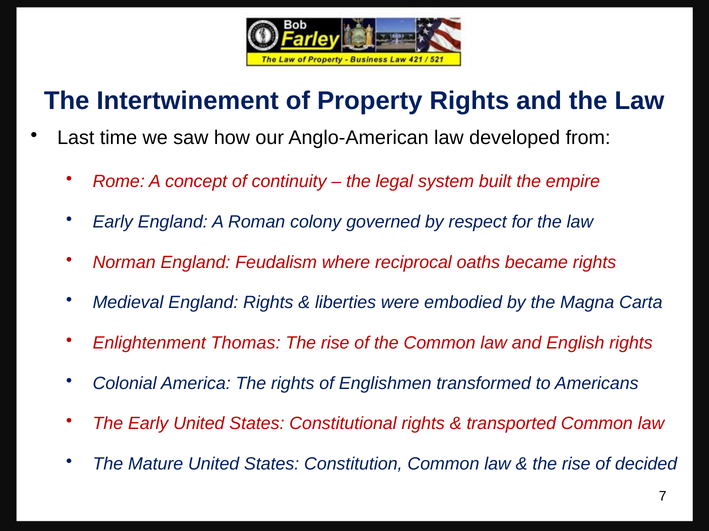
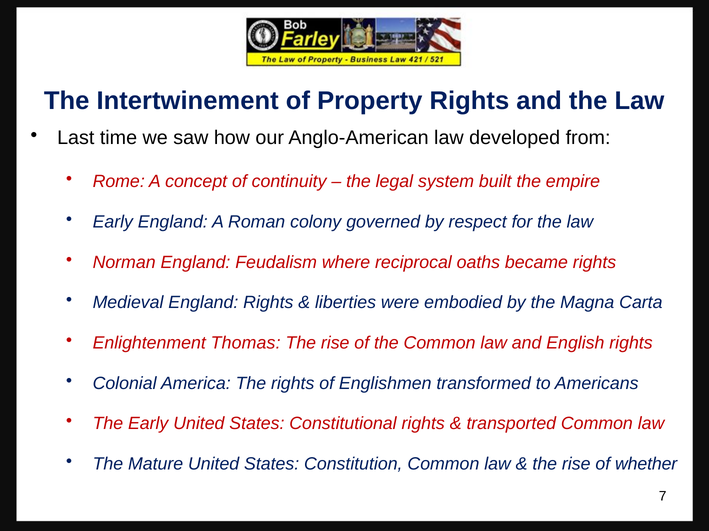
decided: decided -> whether
